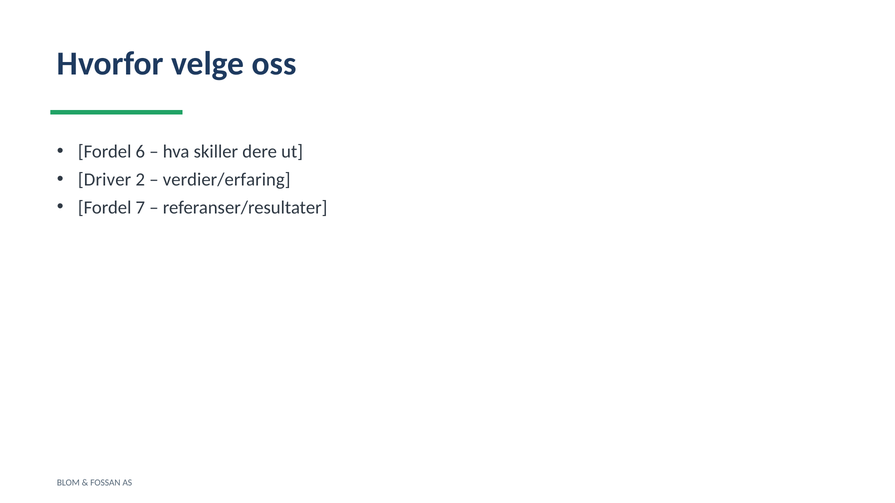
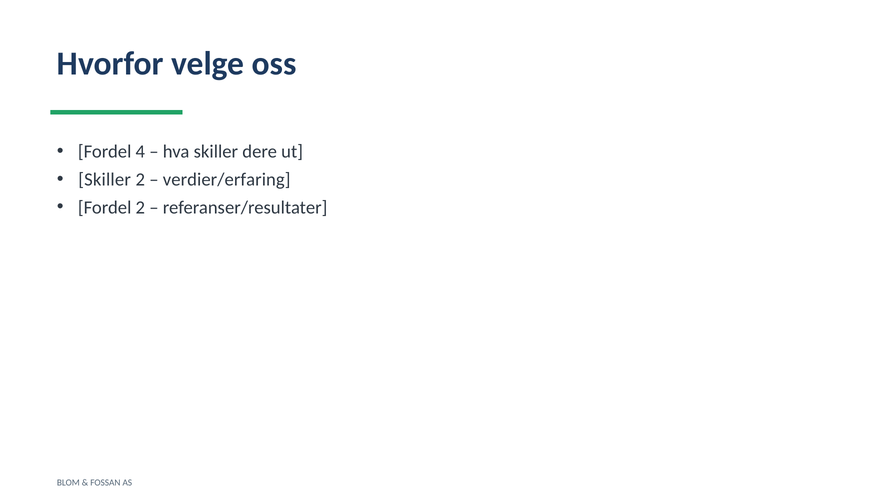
6: 6 -> 4
Driver at (105, 180): Driver -> Skiller
Fordel 7: 7 -> 2
